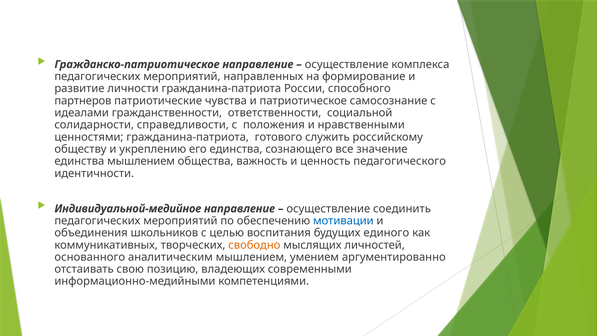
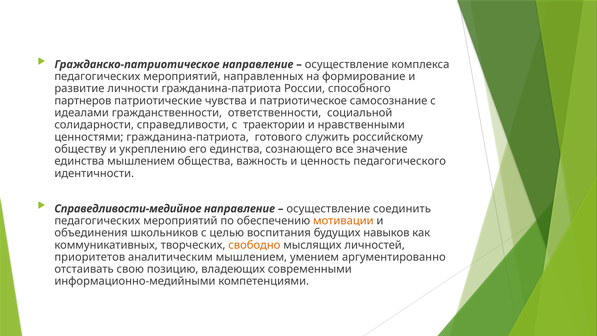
положения: положения -> траектории
Индивидуальной-медийное: Индивидуальной-медийное -> Справедливости-медийное
мотивации colour: blue -> orange
единого: единого -> навыков
основанного: основанного -> приоритетов
